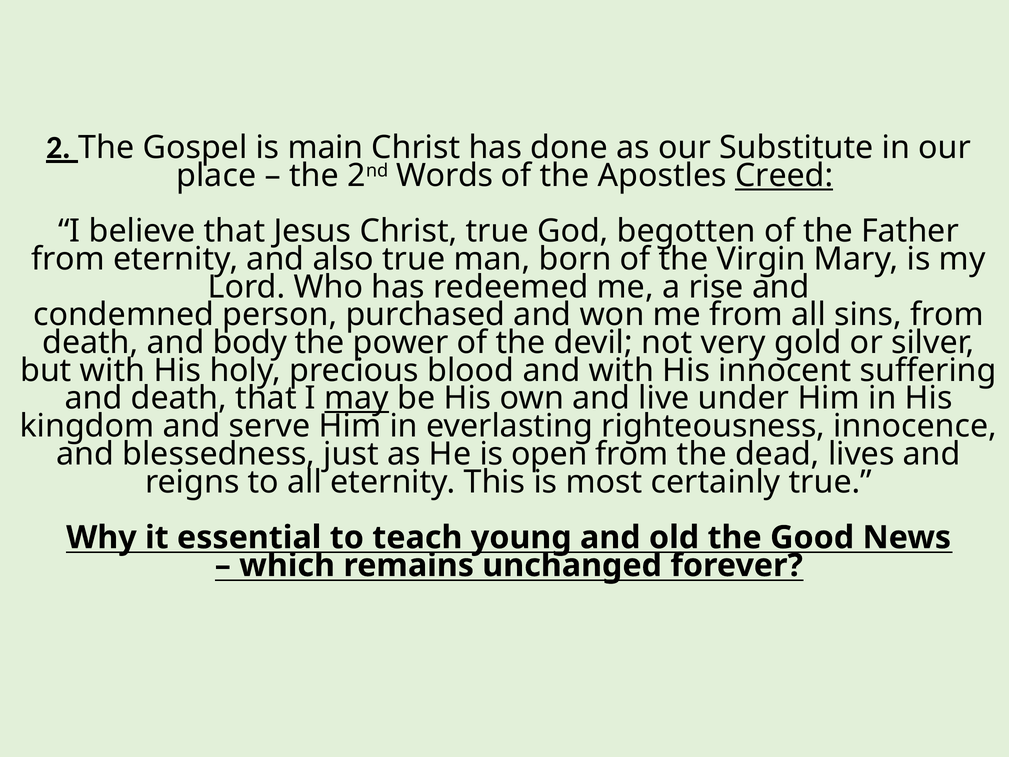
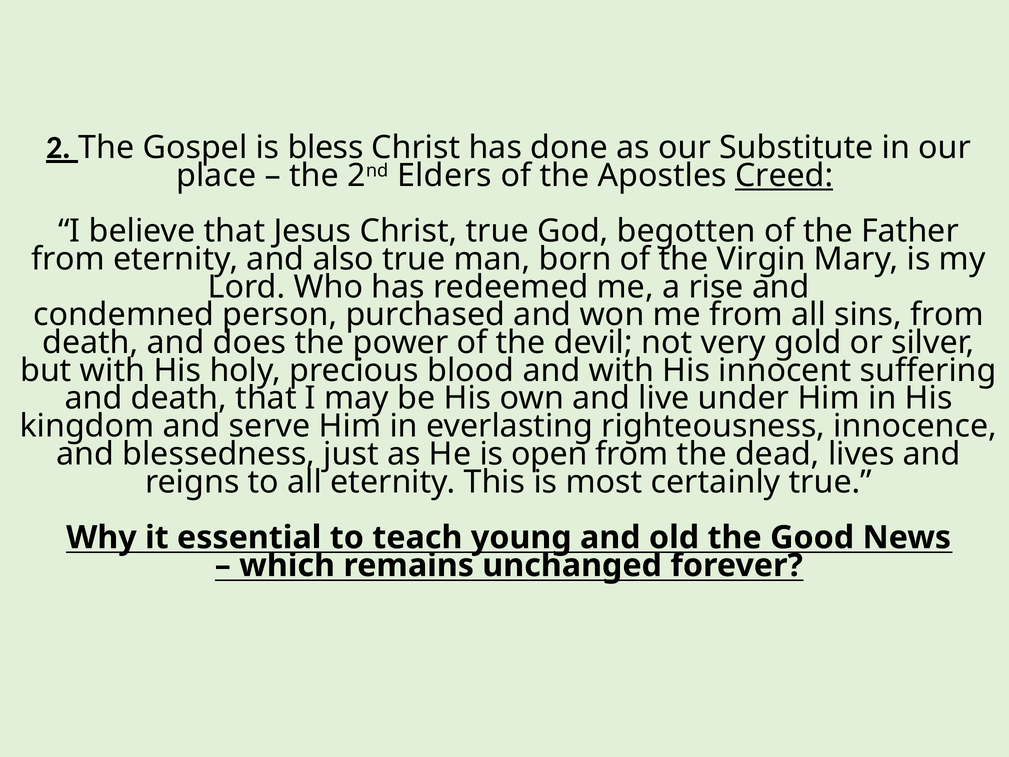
main: main -> bless
Words: Words -> Elders
body: body -> does
may underline: present -> none
